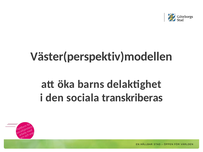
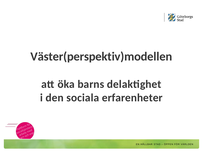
transkriberas: transkriberas -> erfarenheter
